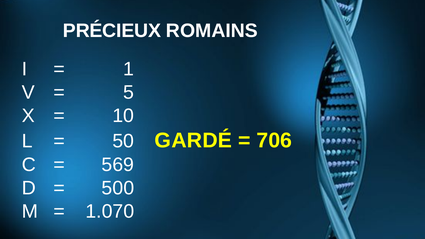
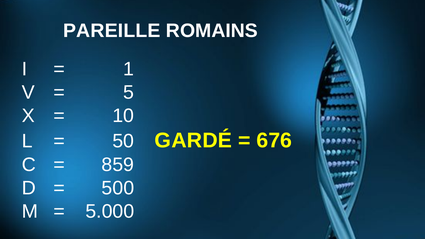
PRÉCIEUX: PRÉCIEUX -> PAREILLE
706: 706 -> 676
569: 569 -> 859
1.070: 1.070 -> 5.000
